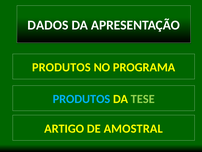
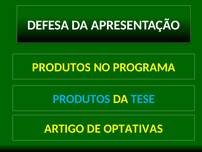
DADOS: DADOS -> DEFESA
TESE colour: light green -> light blue
AMOSTRAL: AMOSTRAL -> OPTATIVAS
